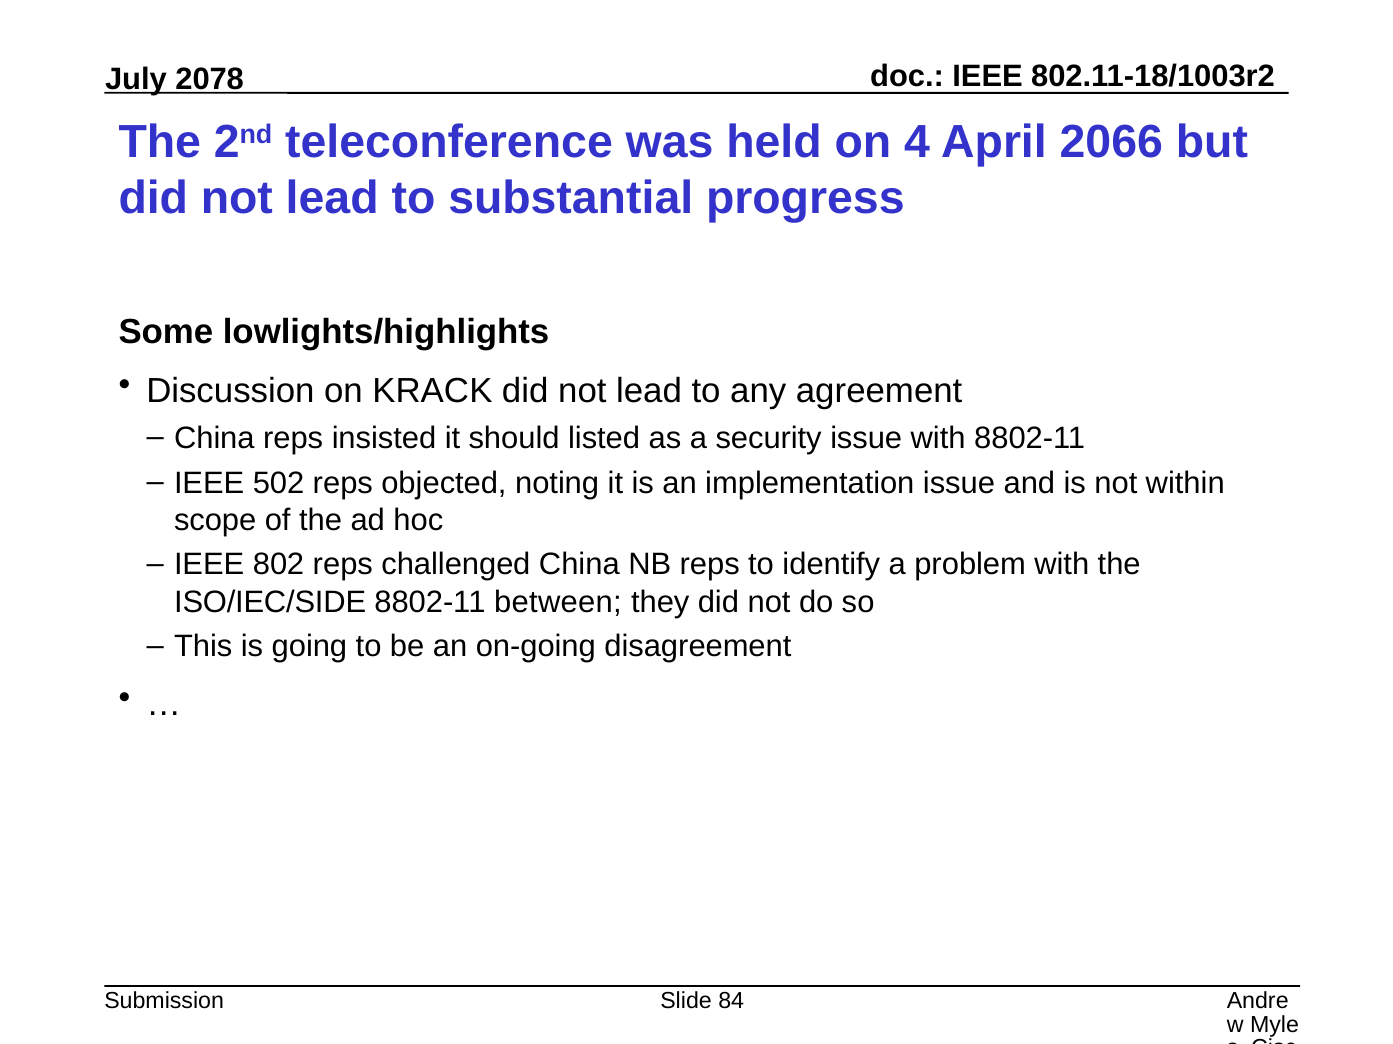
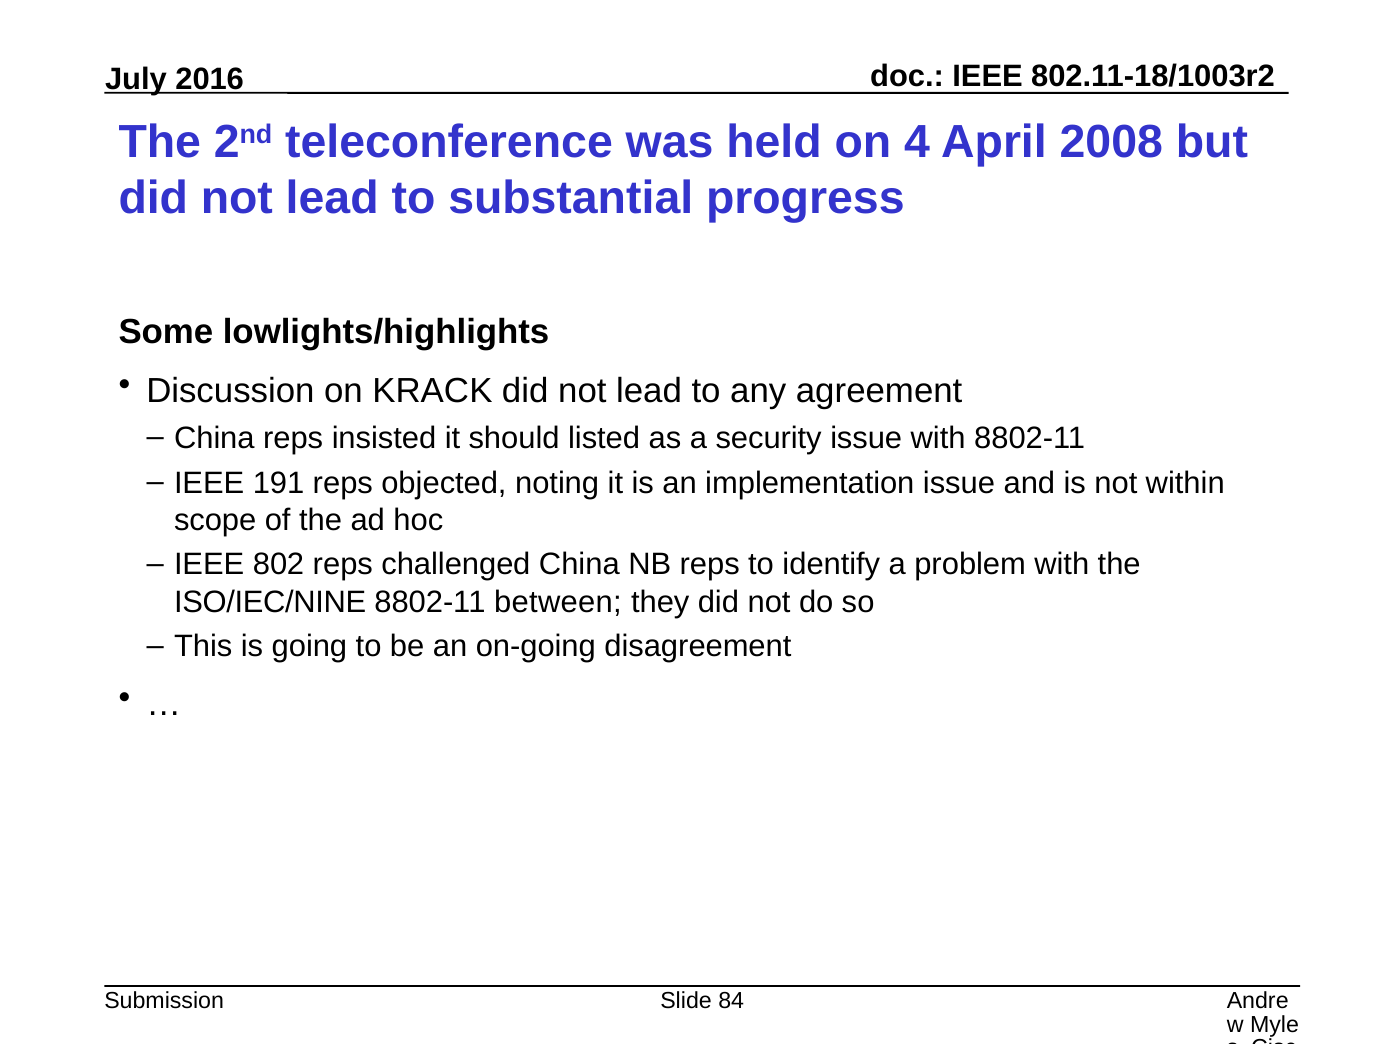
2078: 2078 -> 2016
2066: 2066 -> 2008
502: 502 -> 191
ISO/IEC/SIDE: ISO/IEC/SIDE -> ISO/IEC/NINE
